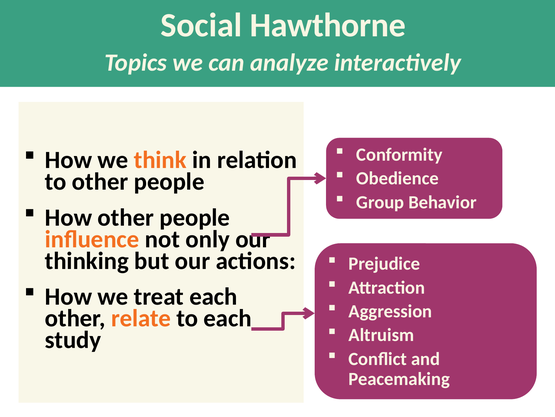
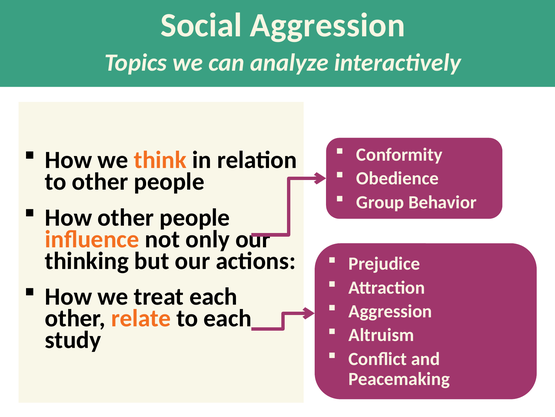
Social Hawthorne: Hawthorne -> Aggression
